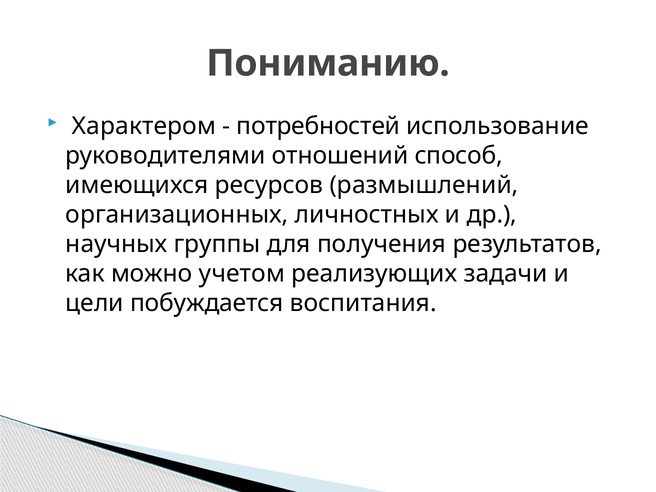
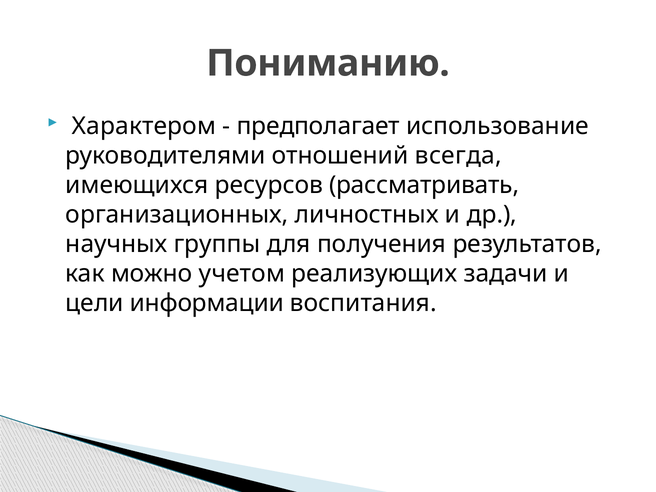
потребностей: потребностей -> предполагает
способ: способ -> всегда
размышлений: размышлений -> рассматривать
побуждается: побуждается -> информации
